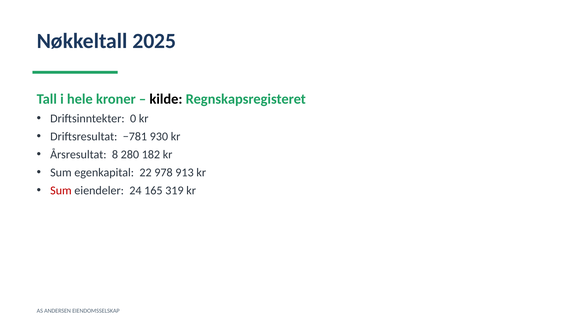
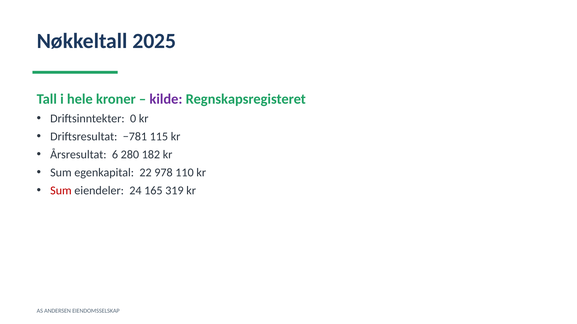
kilde colour: black -> purple
930: 930 -> 115
8: 8 -> 6
913: 913 -> 110
